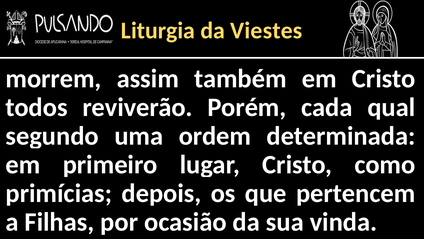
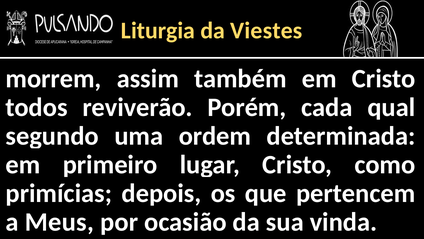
Filhas: Filhas -> Meus
